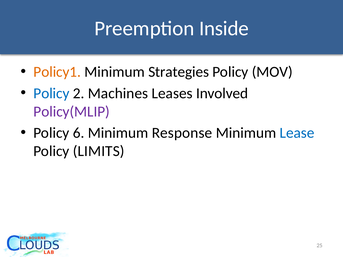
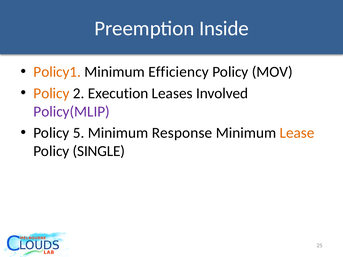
Strategies: Strategies -> Efficiency
Policy at (51, 93) colour: blue -> orange
Machines: Machines -> Execution
6: 6 -> 5
Lease colour: blue -> orange
LIMITS: LIMITS -> SINGLE
